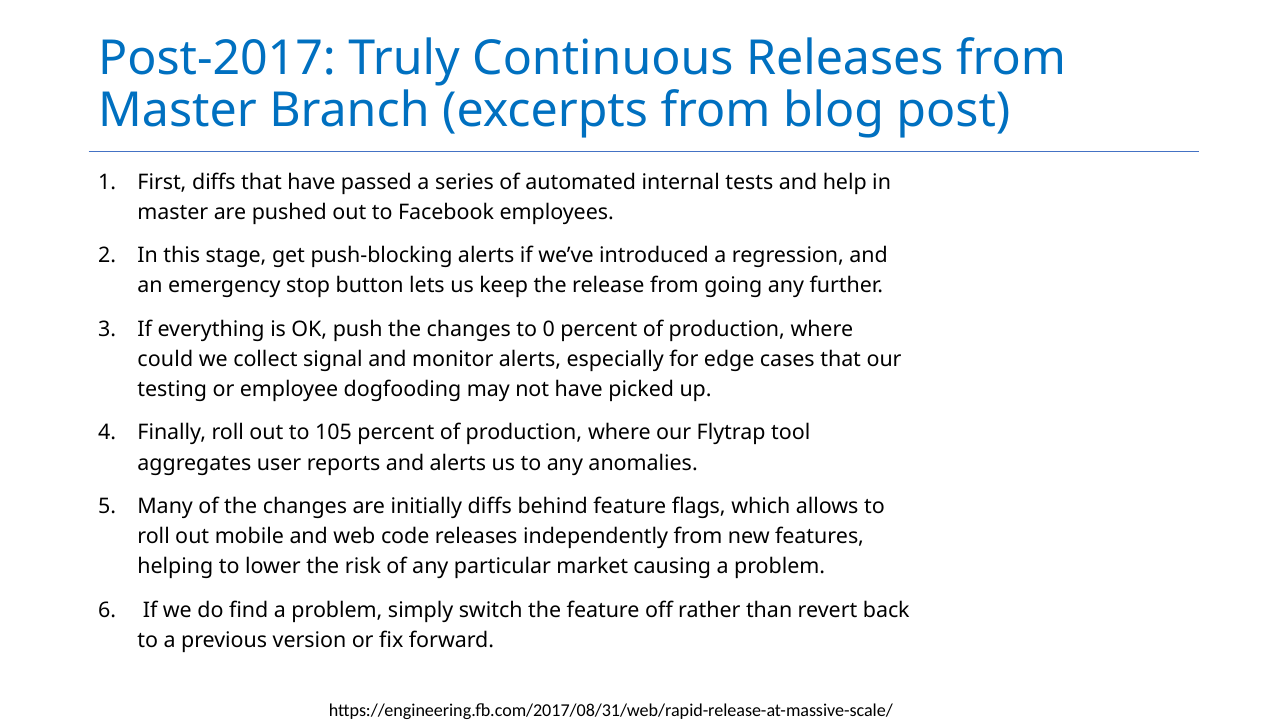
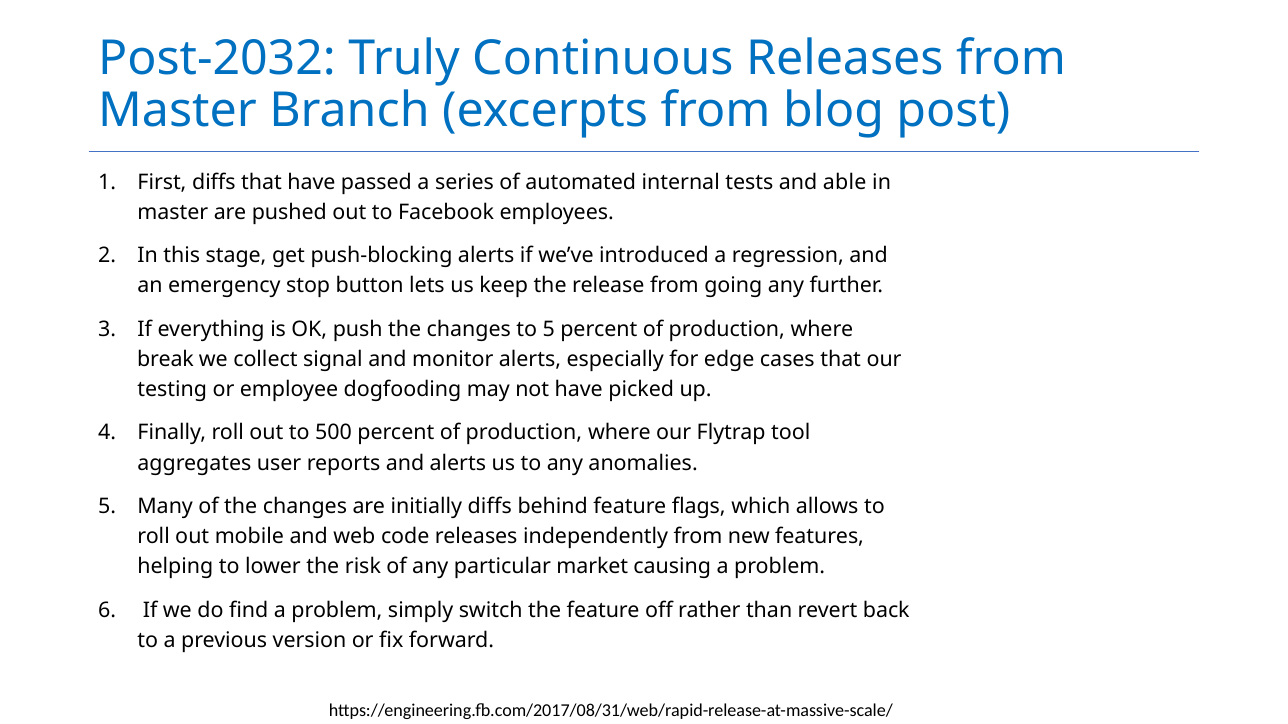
Post-2017: Post-2017 -> Post-2032
help: help -> able
to 0: 0 -> 5
could: could -> break
105: 105 -> 500
